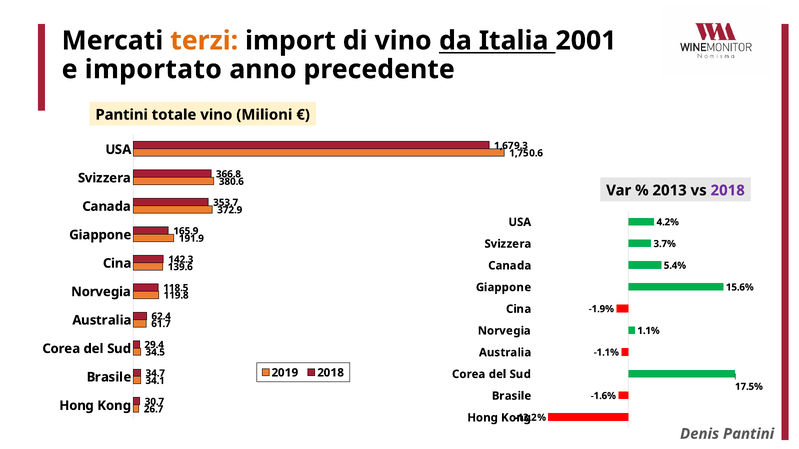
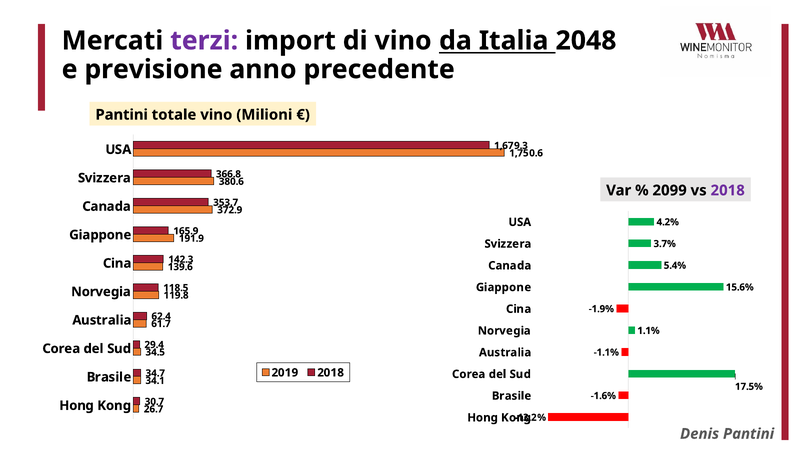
terzi colour: orange -> purple
2001: 2001 -> 2048
importato: importato -> previsione
2013: 2013 -> 2099
